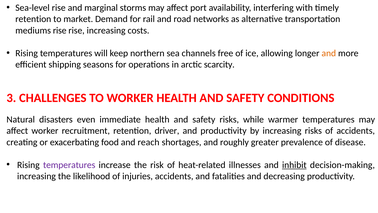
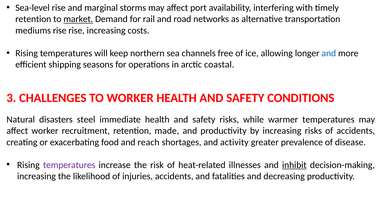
market underline: none -> present
and at (329, 53) colour: orange -> blue
scarcity: scarcity -> coastal
even: even -> steel
driver: driver -> made
roughly: roughly -> activity
